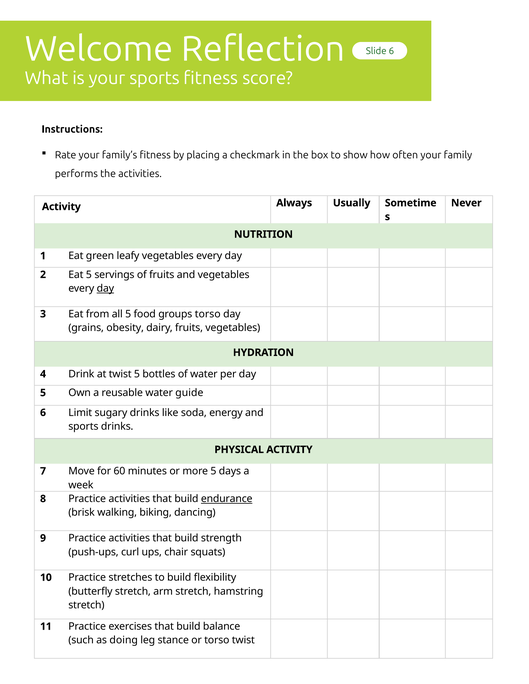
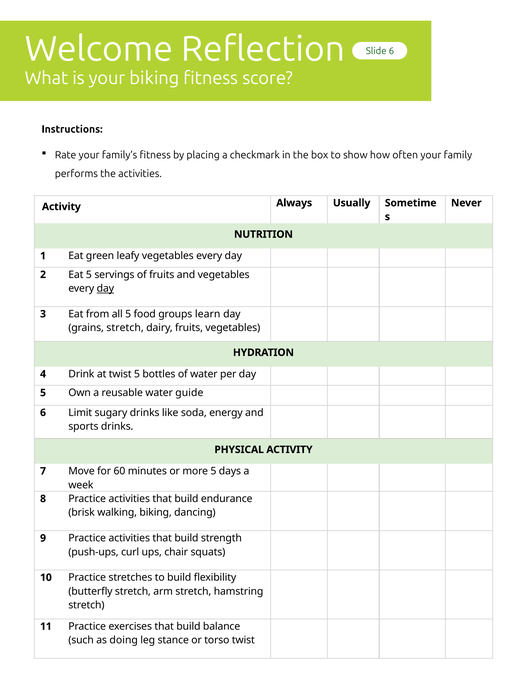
your sports: sports -> biking
groups torso: torso -> learn
grains obesity: obesity -> stretch
endurance underline: present -> none
